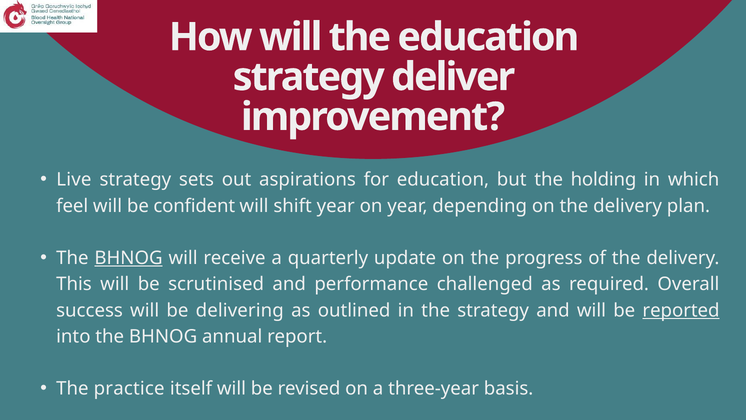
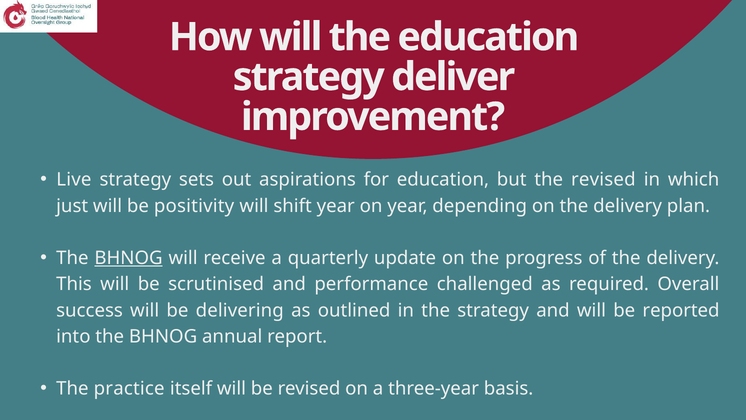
the holding: holding -> revised
feel: feel -> just
confident: confident -> positivity
reported underline: present -> none
